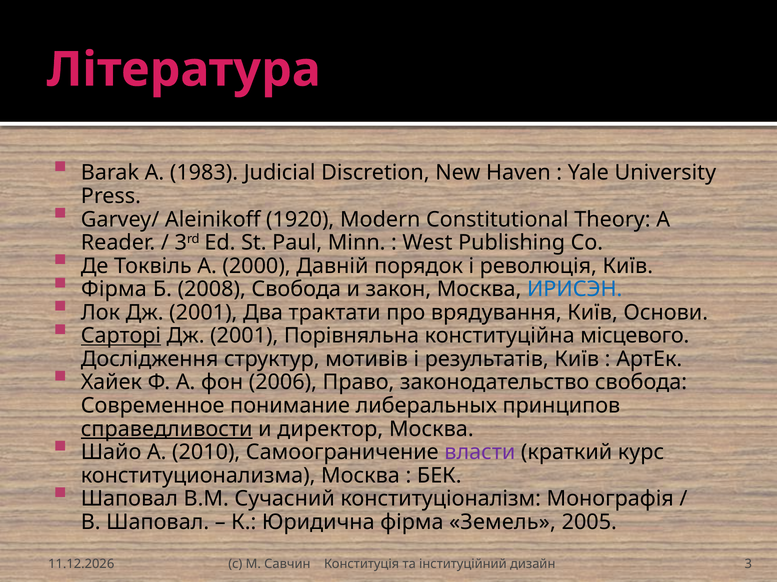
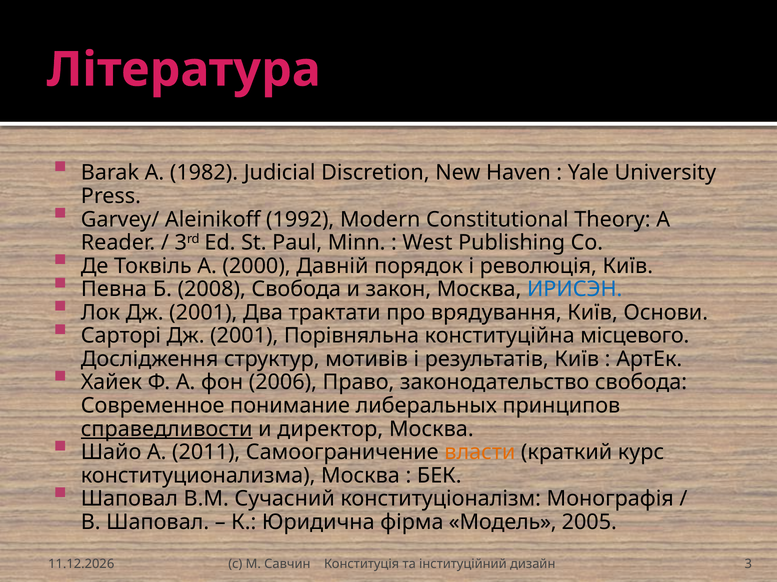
1983: 1983 -> 1982
1920: 1920 -> 1992
Фірма at (114, 290): Фірма -> Певна
Сарторі underline: present -> none
2010: 2010 -> 2011
власти colour: purple -> orange
Земель: Земель -> Модель
